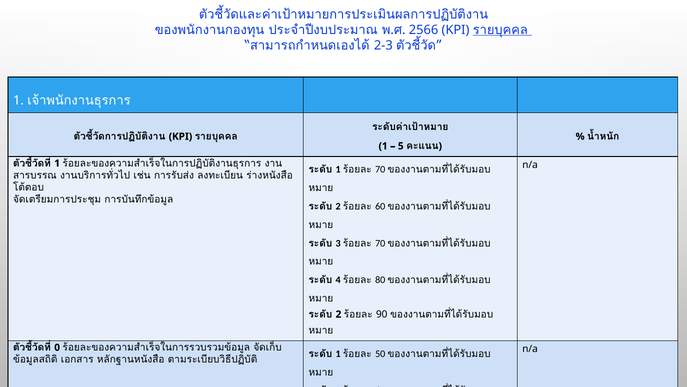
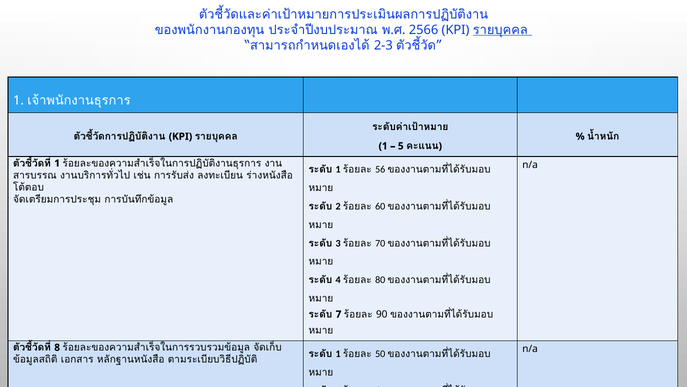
70 at (380, 169): 70 -> 56
2 at (338, 314): 2 -> 7
0: 0 -> 8
